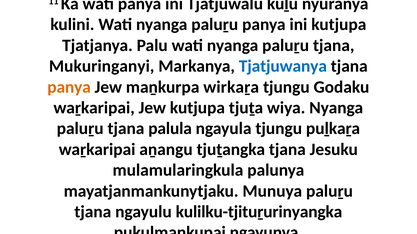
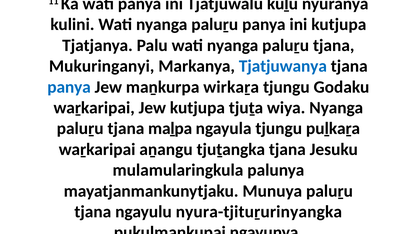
panya at (69, 87) colour: orange -> blue
palula: palula -> maḻpa
kulilku-tjituṟurinyangka: kulilku-tjituṟurinyangka -> nyura-tjituṟurinyangka
